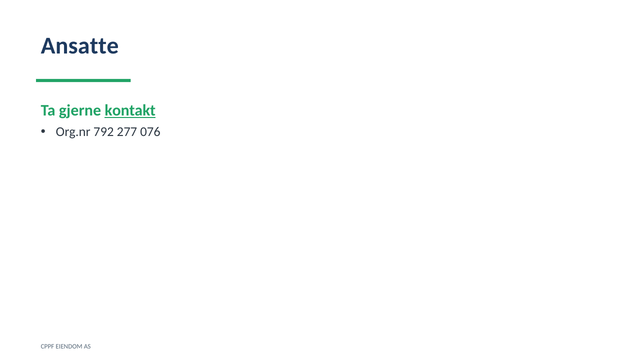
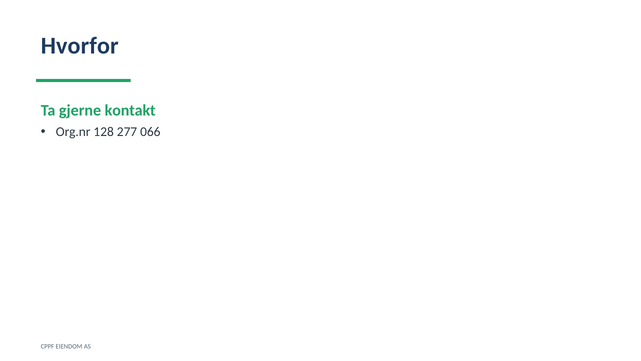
Ansatte: Ansatte -> Hvorfor
kontakt underline: present -> none
792: 792 -> 128
076: 076 -> 066
